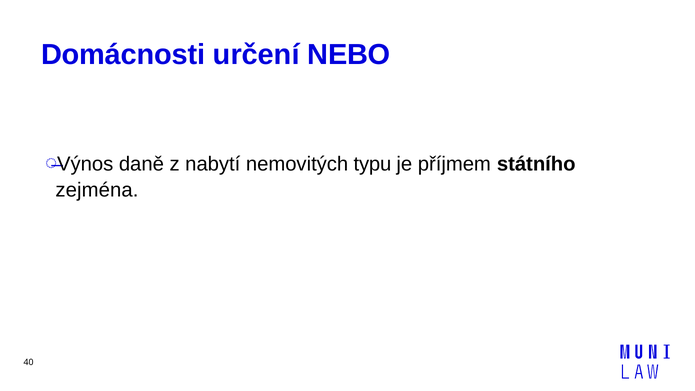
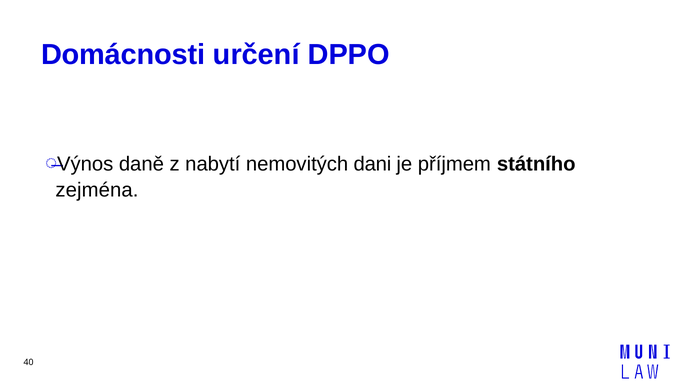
NEBO: NEBO -> DPPO
typu: typu -> dani
